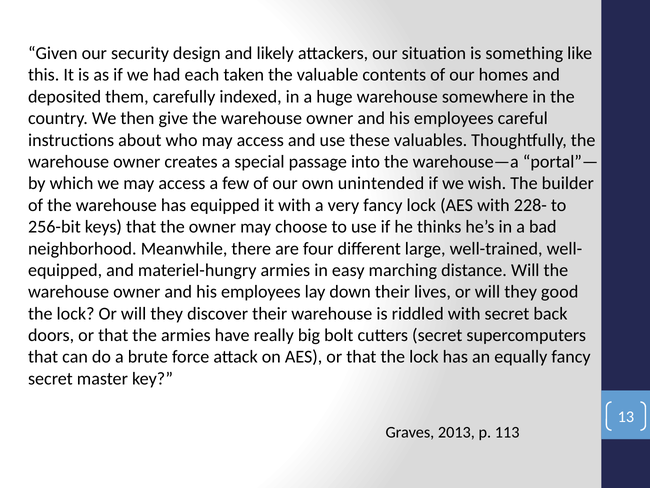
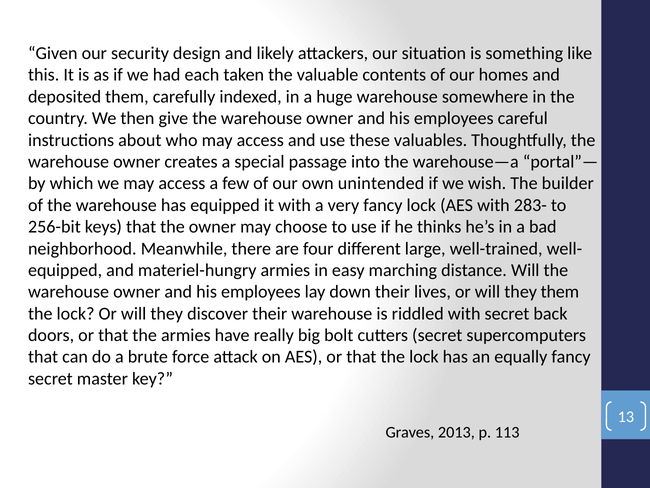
228-: 228- -> 283-
they good: good -> them
